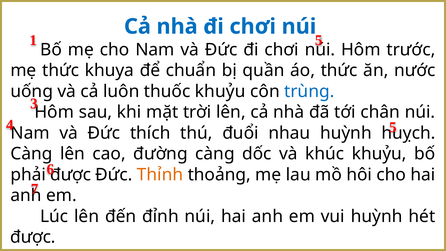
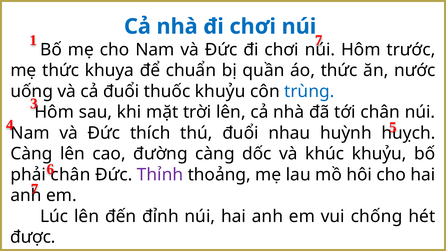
1 5: 5 -> 7
cả luôn: luôn -> đuổi
được at (71, 175): được -> chân
Thỉnh colour: orange -> purple
vui huỳnh: huỳnh -> chống
